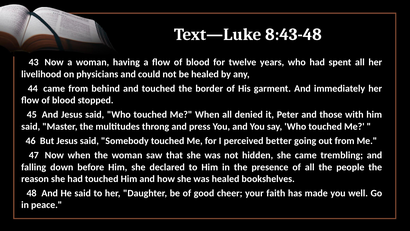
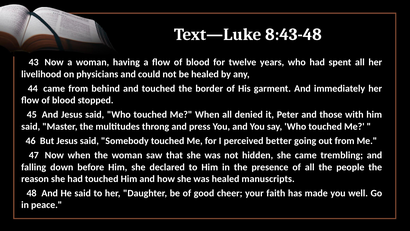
bookshelves: bookshelves -> manuscripts
